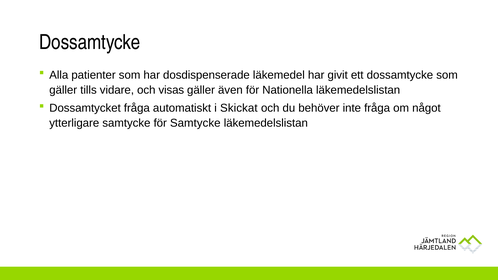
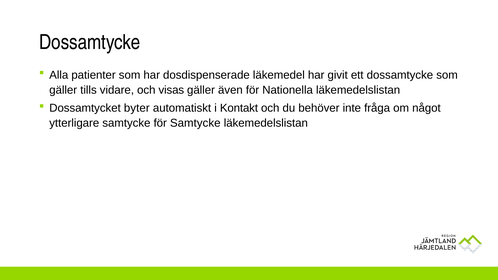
Dossamtycket fråga: fråga -> byter
Skickat: Skickat -> Kontakt
